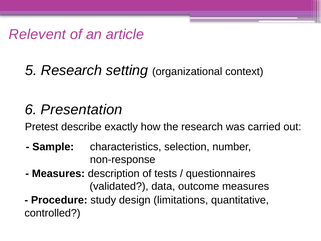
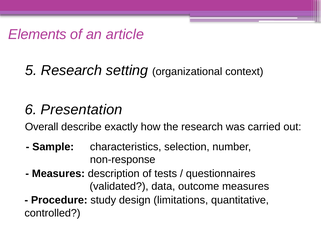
Relevent: Relevent -> Elements
Pretest: Pretest -> Overall
